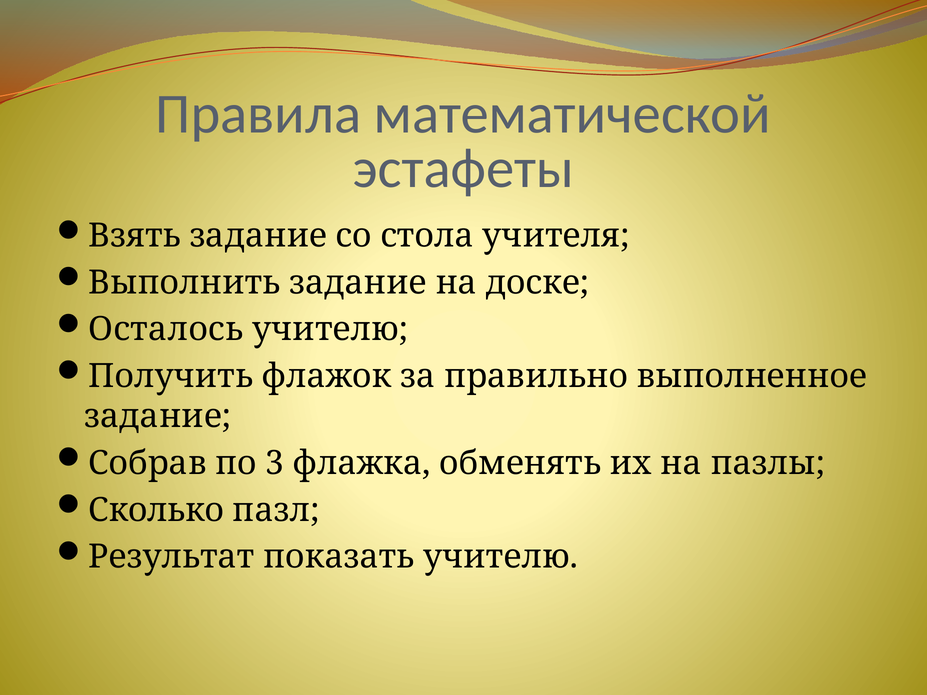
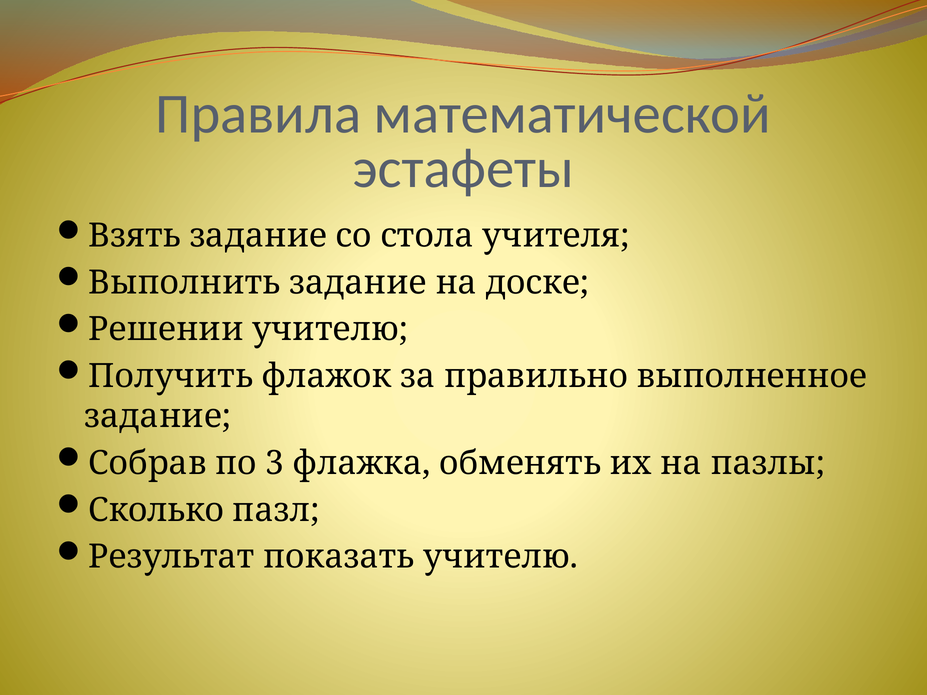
Осталось: Осталось -> Решении
